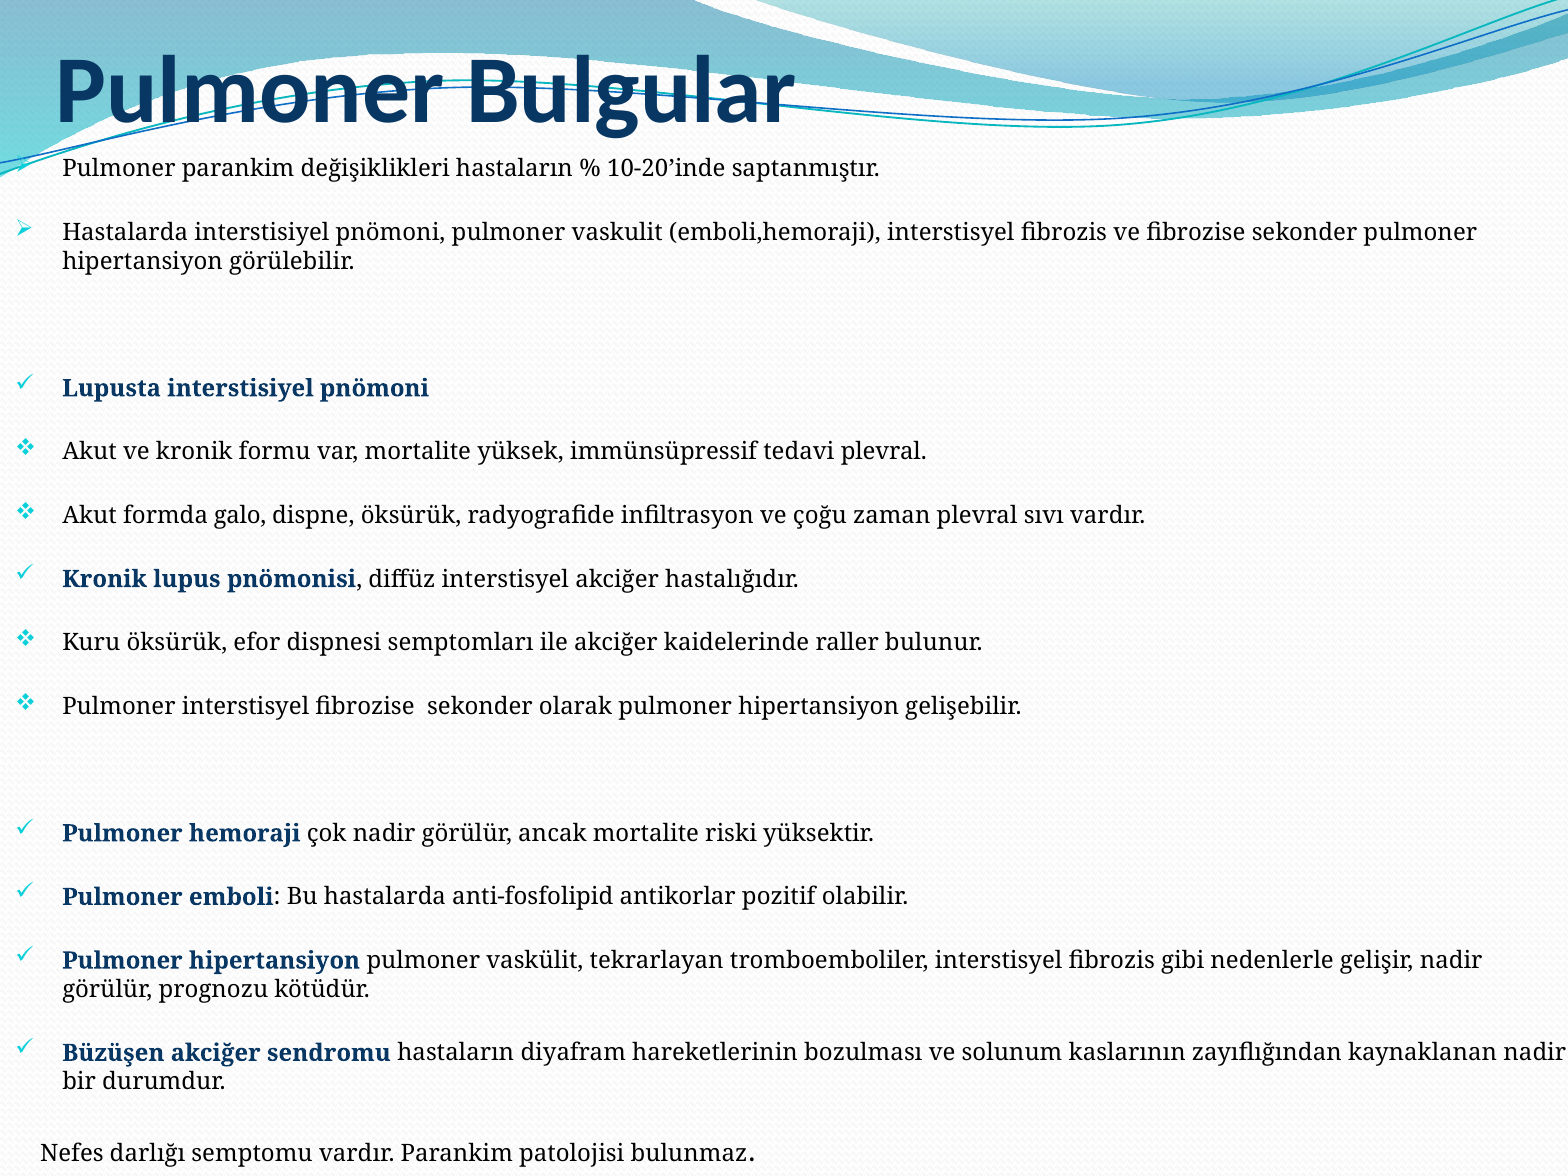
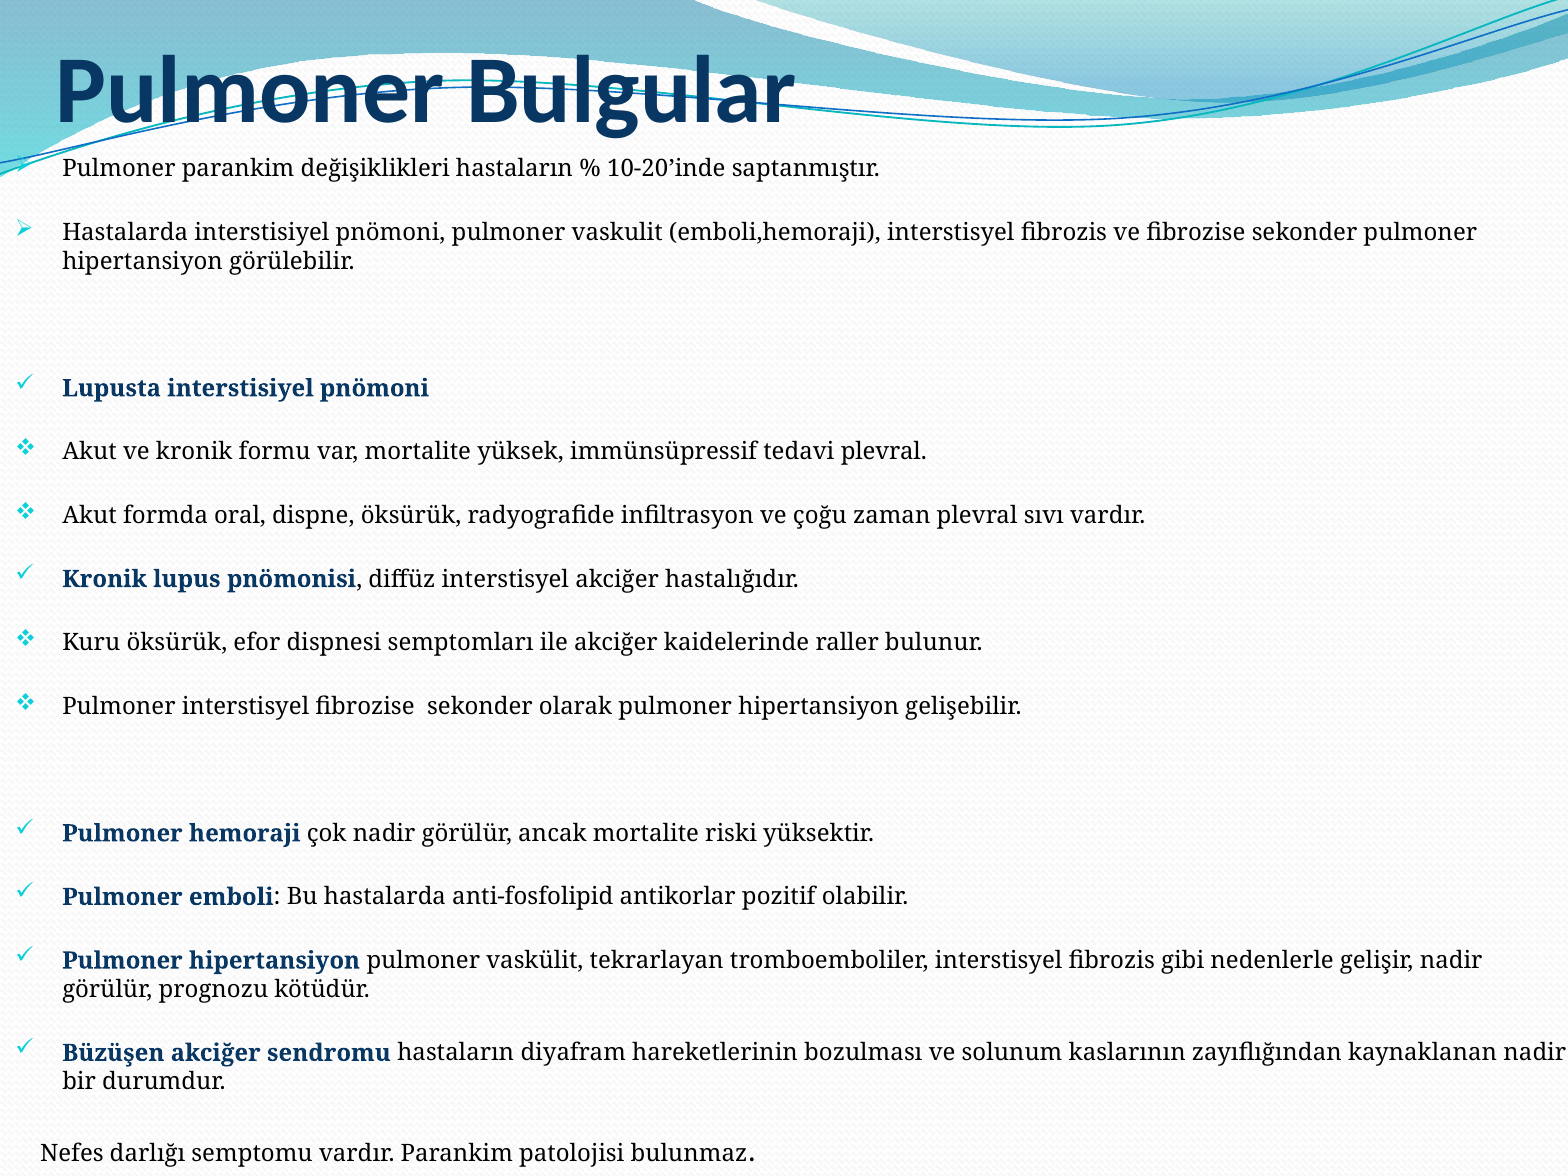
galo: galo -> oral
